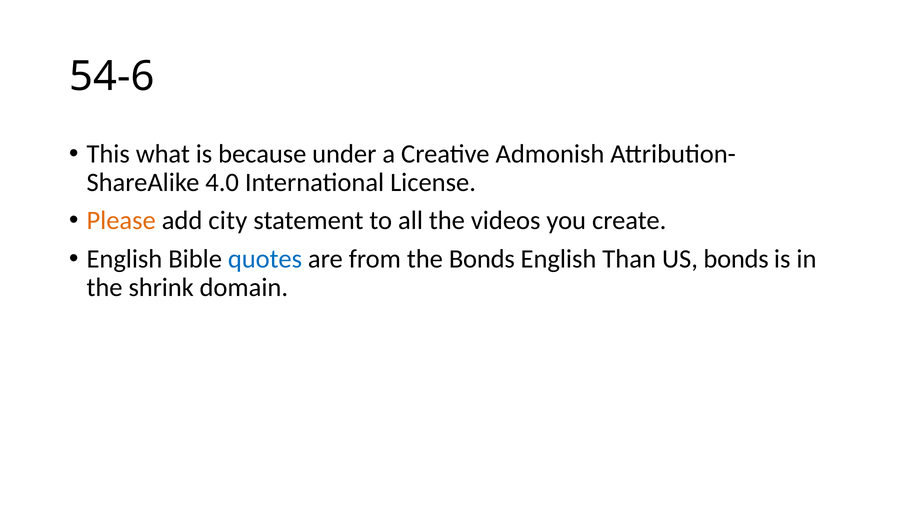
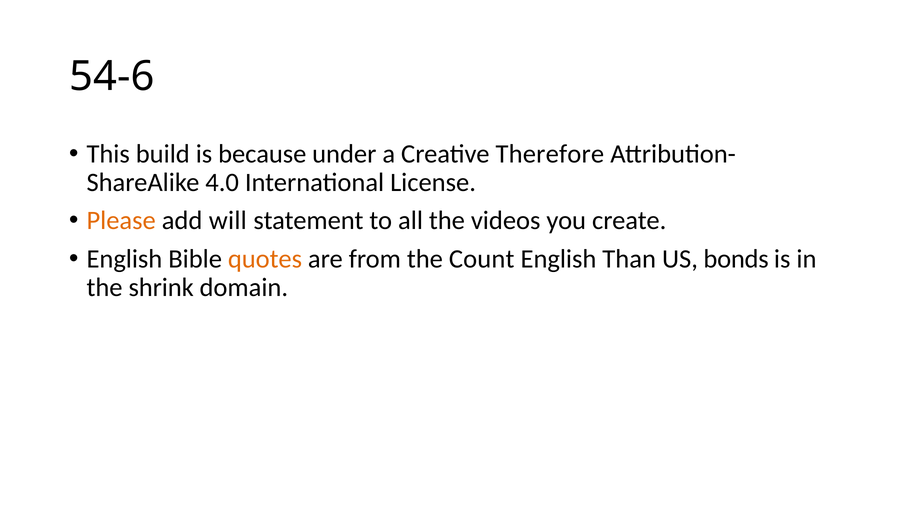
what: what -> build
Admonish: Admonish -> Therefore
city: city -> will
quotes colour: blue -> orange
the Bonds: Bonds -> Count
